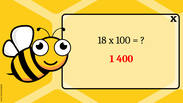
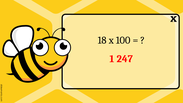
400: 400 -> 247
